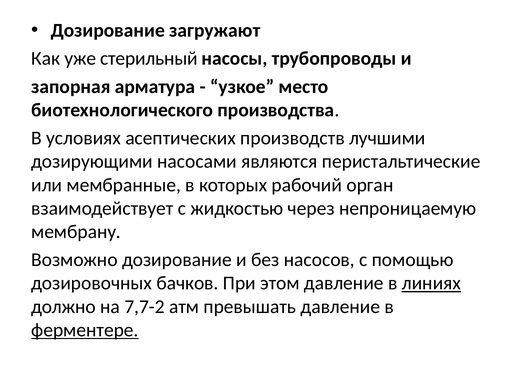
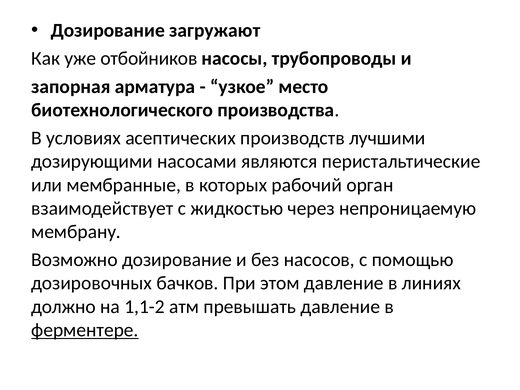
стерильный: стерильный -> отбойников
линиях underline: present -> none
7,7-2: 7,7-2 -> 1,1-2
